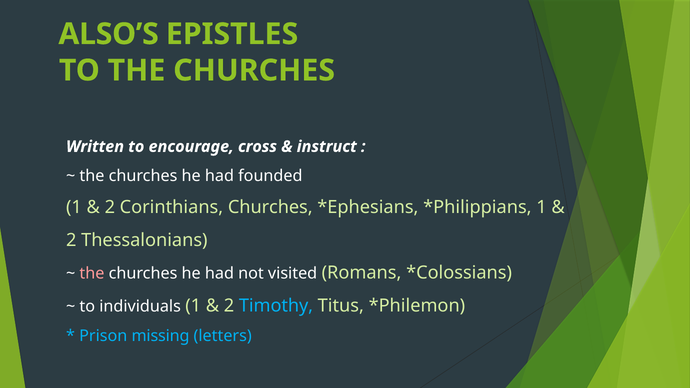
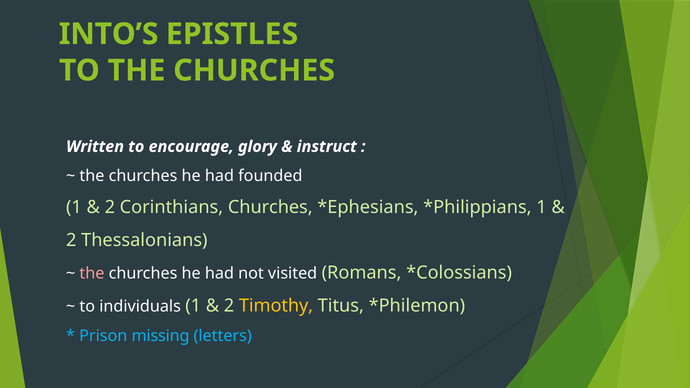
ALSO’S: ALSO’S -> INTO’S
cross: cross -> glory
Timothy colour: light blue -> yellow
